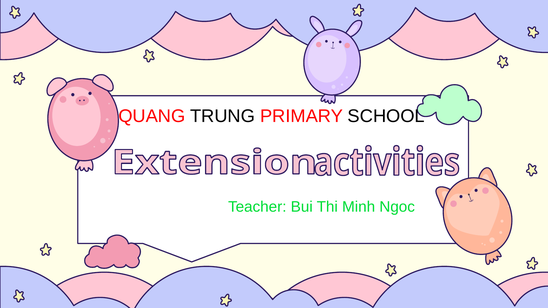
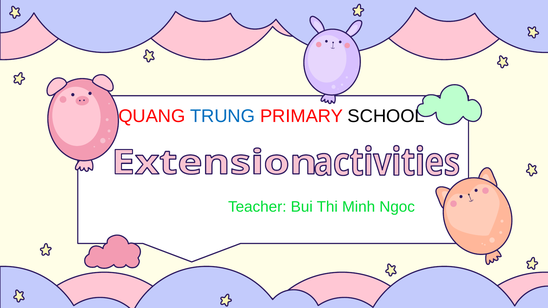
TRUNG colour: black -> blue
